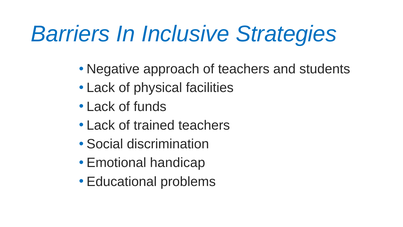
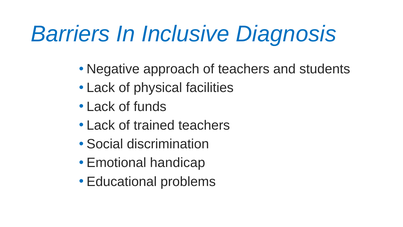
Strategies: Strategies -> Diagnosis
